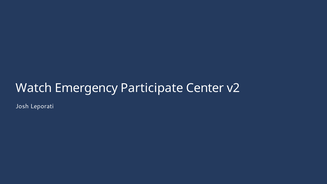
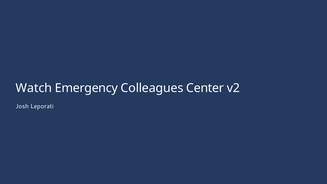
Participate: Participate -> Colleagues
